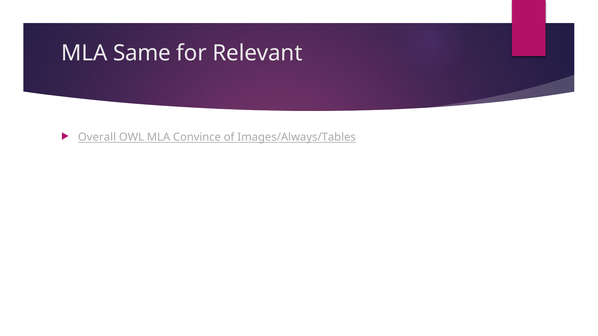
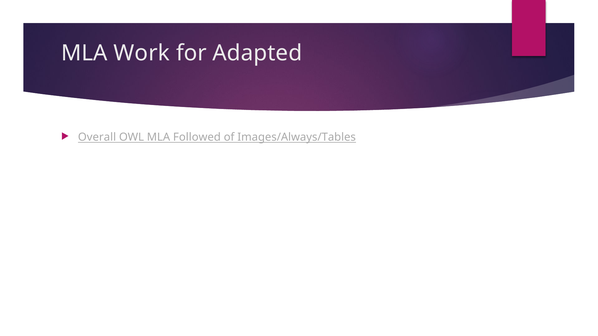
Same: Same -> Work
Relevant: Relevant -> Adapted
Convince: Convince -> Followed
